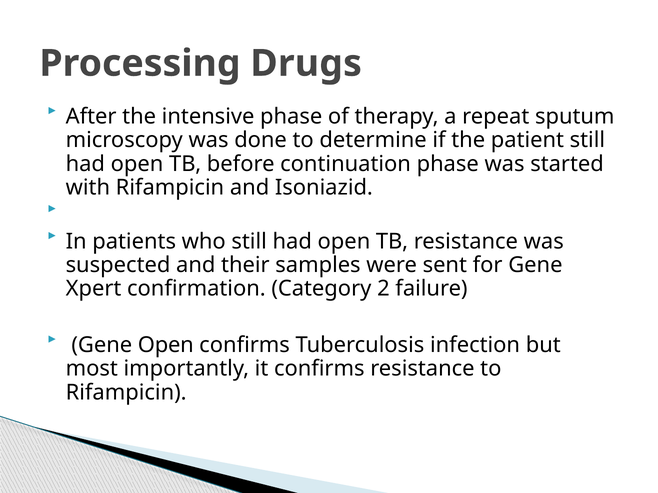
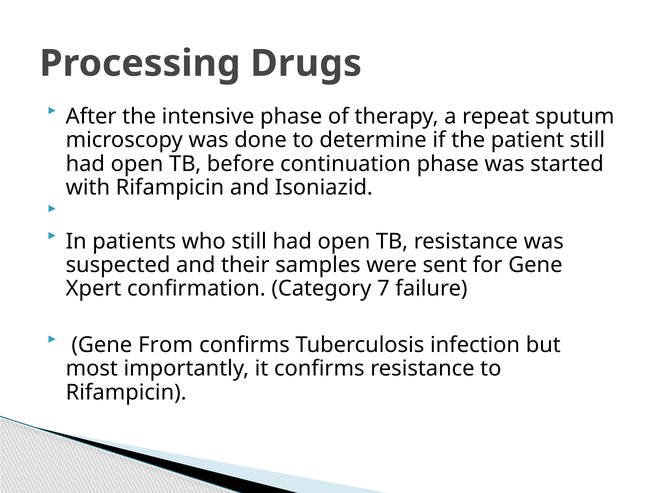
2: 2 -> 7
Gene Open: Open -> From
